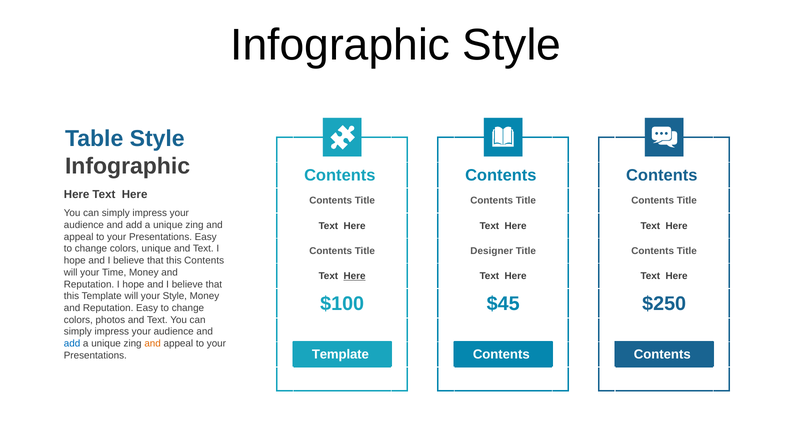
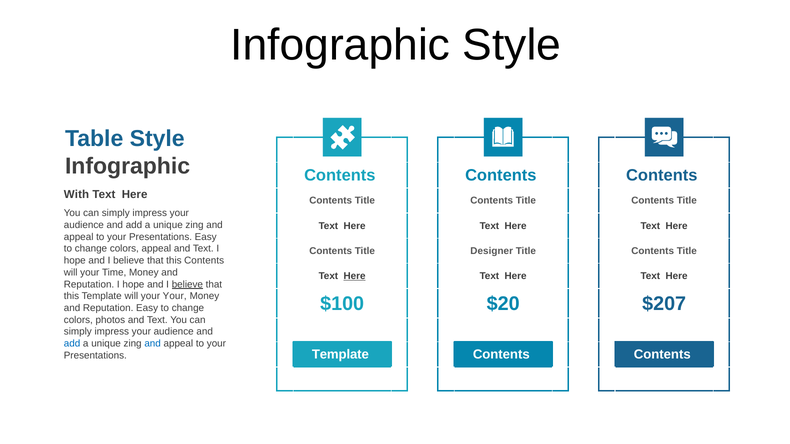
Here at (77, 195): Here -> With
colors unique: unique -> appeal
believe at (187, 285) underline: none -> present
your Style: Style -> Your
$45: $45 -> $20
$250: $250 -> $207
and at (153, 344) colour: orange -> blue
